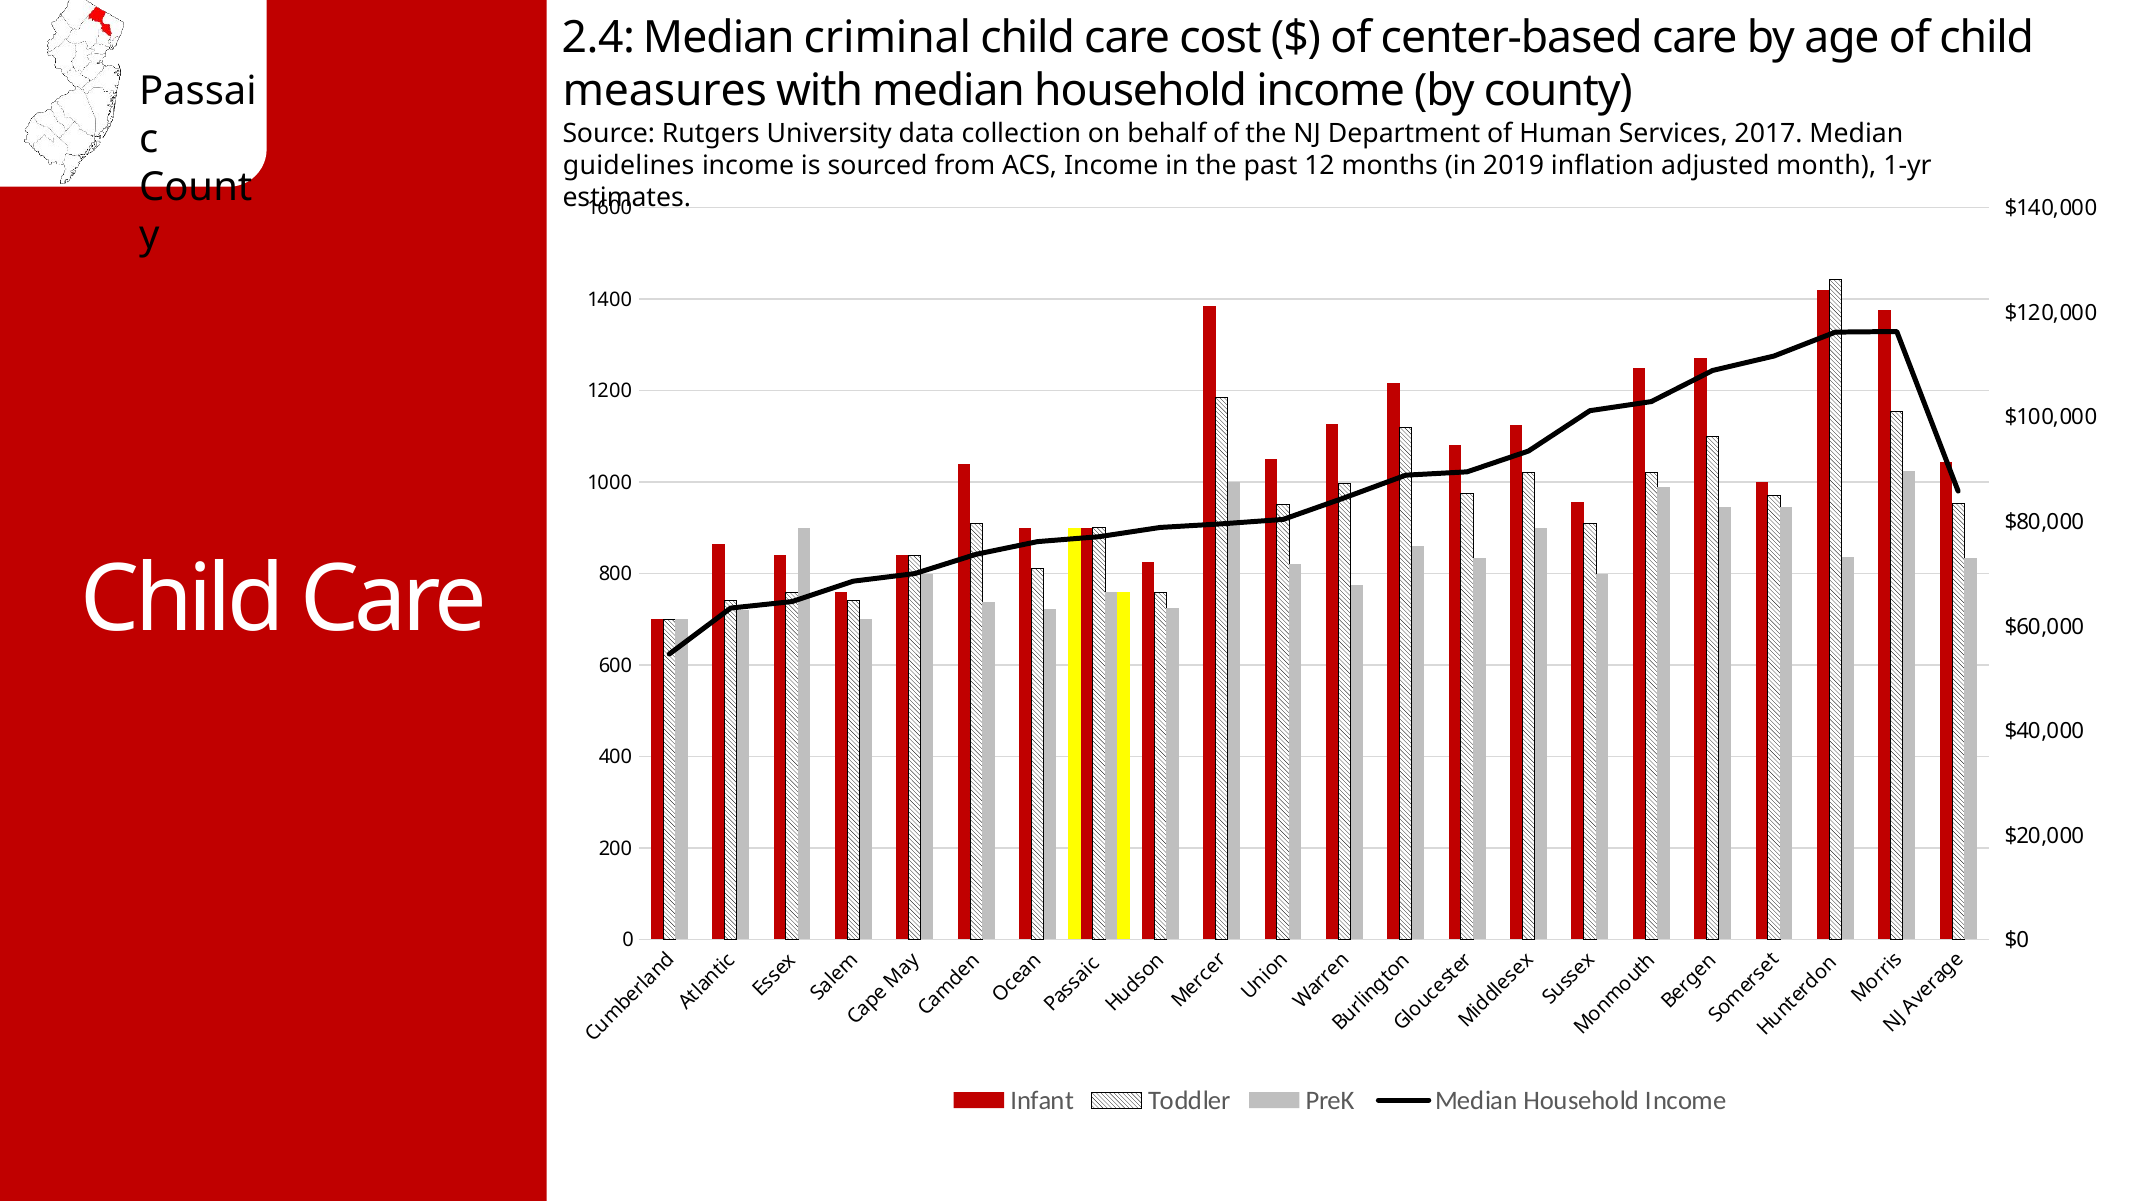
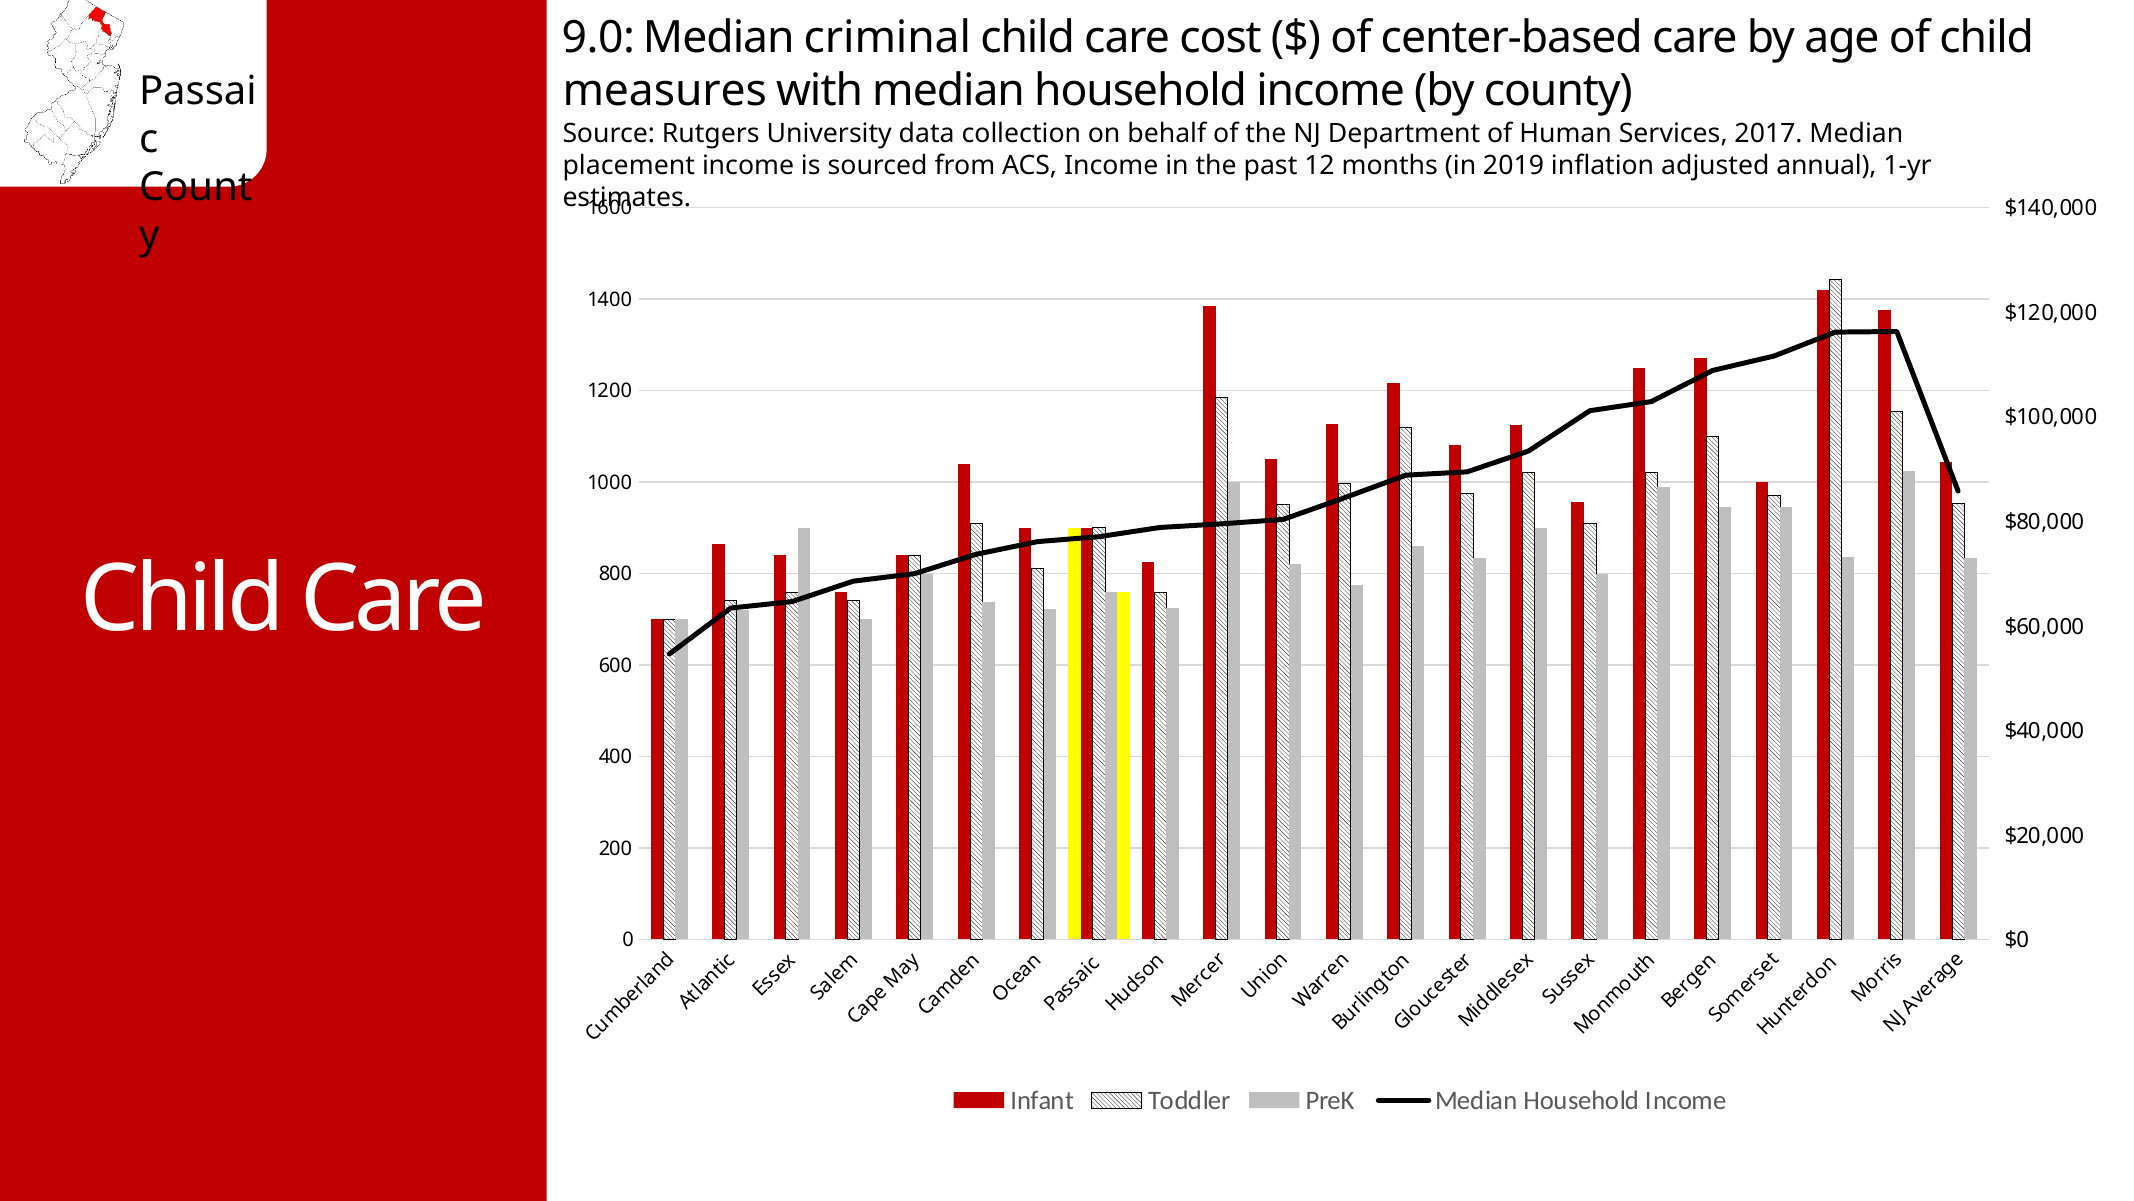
2.4: 2.4 -> 9.0
guidelines: guidelines -> placement
month: month -> annual
